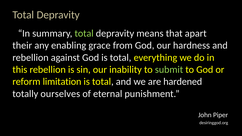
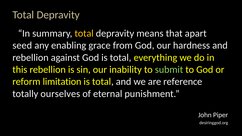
total at (84, 33) colour: light green -> yellow
their: their -> seed
hardened: hardened -> reference
